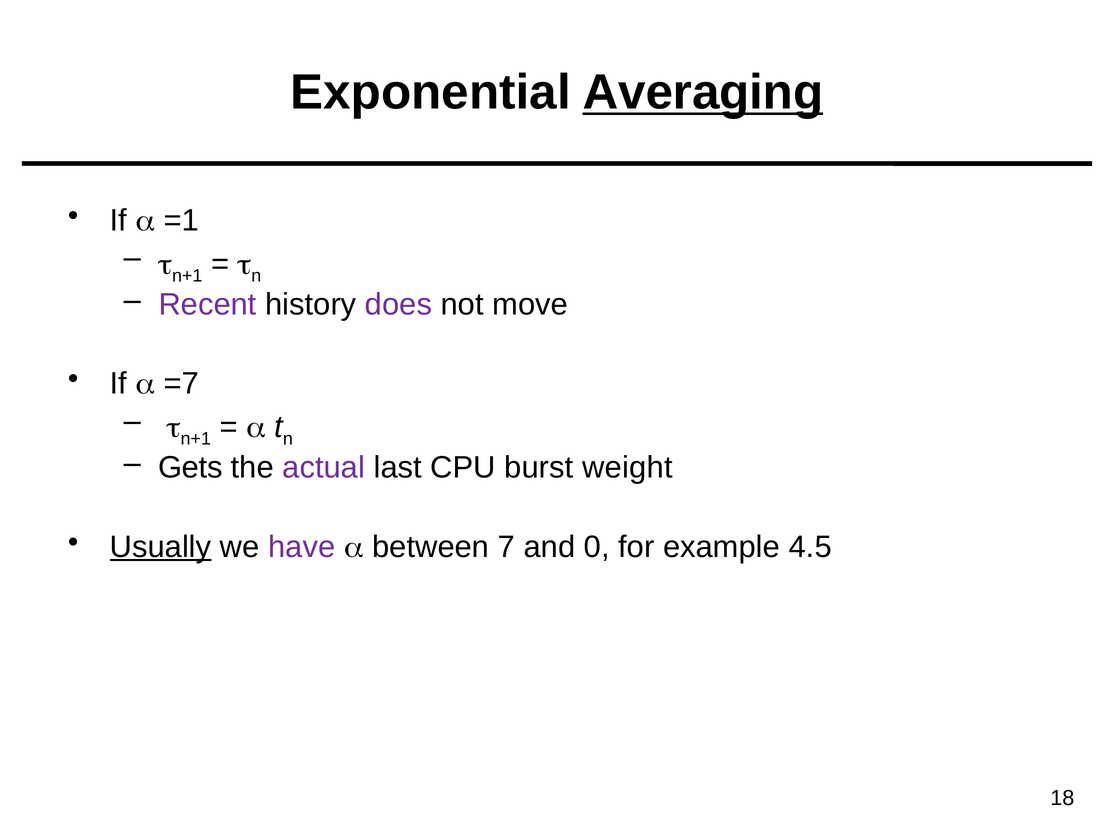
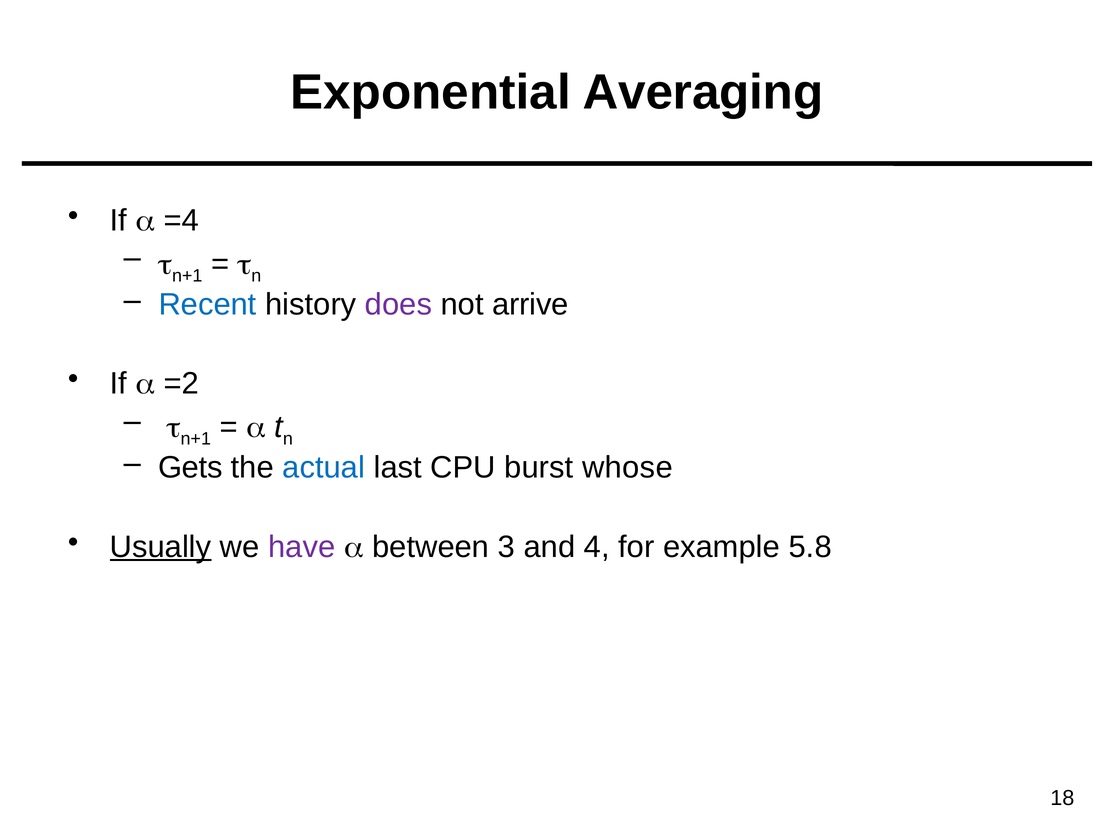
Averaging underline: present -> none
=1: =1 -> =4
Recent colour: purple -> blue
move: move -> arrive
=7: =7 -> =2
actual colour: purple -> blue
weight: weight -> whose
7: 7 -> 3
0: 0 -> 4
4.5: 4.5 -> 5.8
